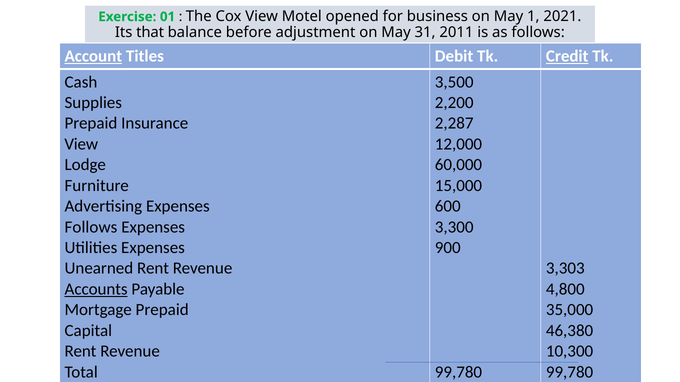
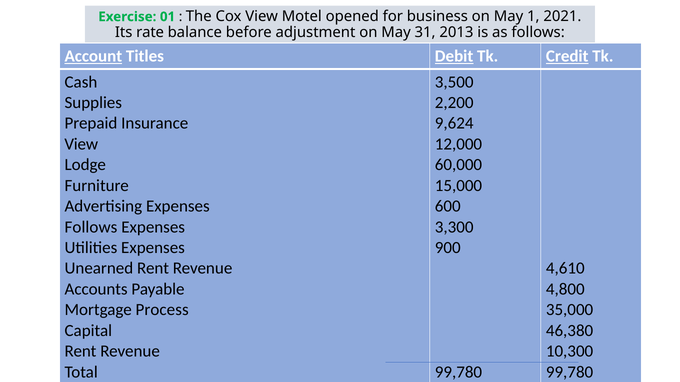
that: that -> rate
2011: 2011 -> 2013
Debit underline: none -> present
2,287: 2,287 -> 9,624
3,303: 3,303 -> 4,610
Accounts underline: present -> none
Mortgage Prepaid: Prepaid -> Process
